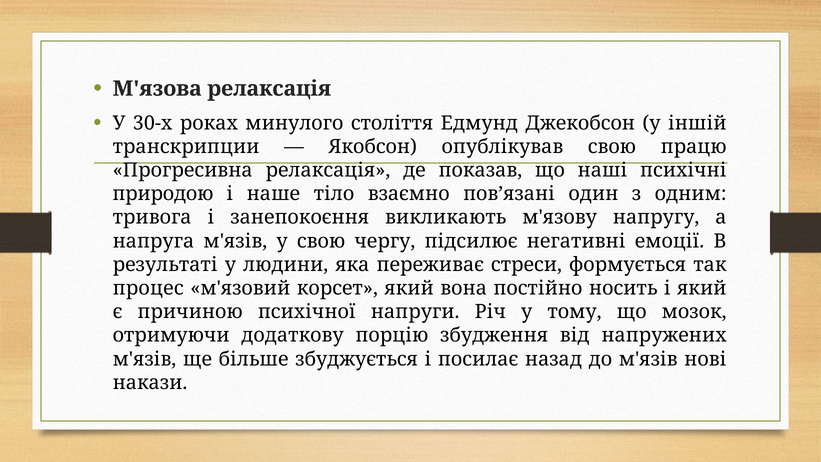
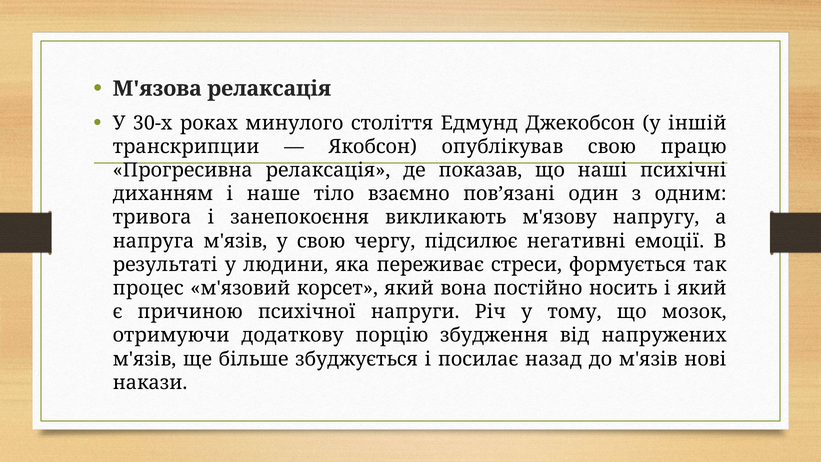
природою: природою -> диханням
